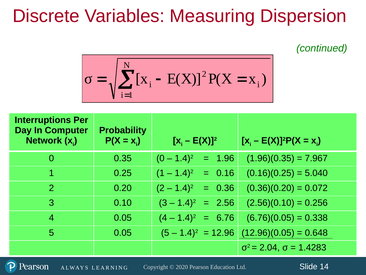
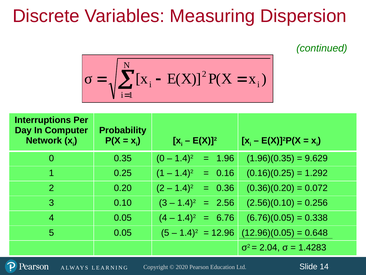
7.967: 7.967 -> 9.629
5.040: 5.040 -> 1.292
